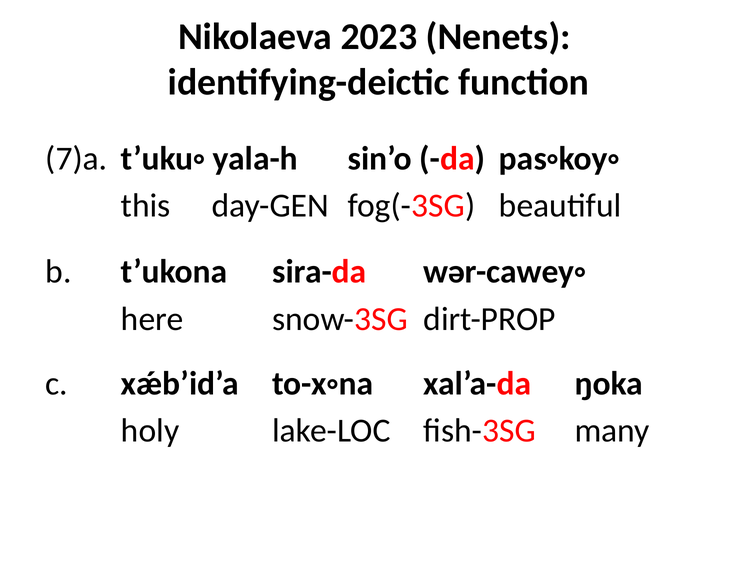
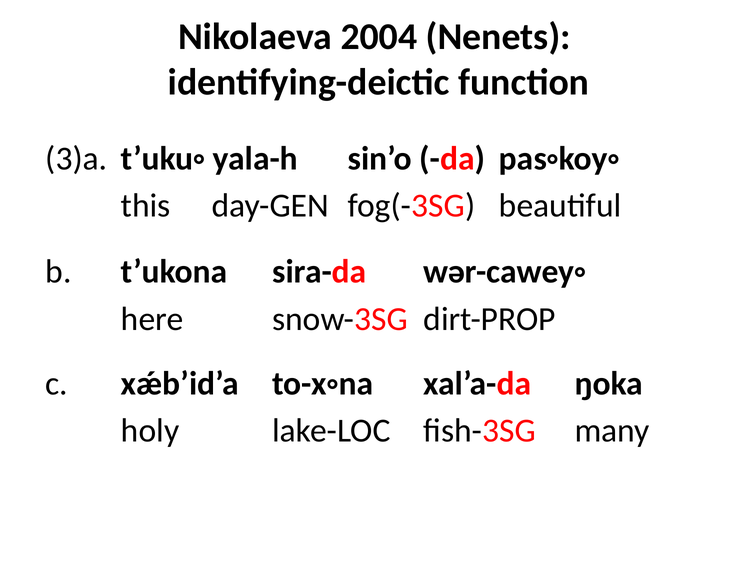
2023: 2023 -> 2004
7)a: 7)a -> 3)a
